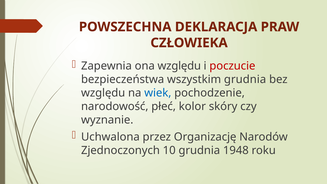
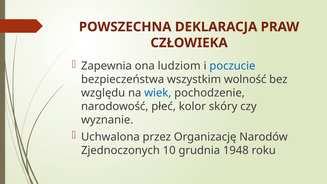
ona względu: względu -> ludziom
poczucie colour: red -> blue
wszystkim grudnia: grudnia -> wolność
